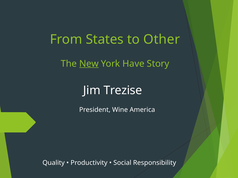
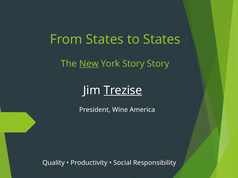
to Other: Other -> States
York Have: Have -> Story
Trezise underline: none -> present
